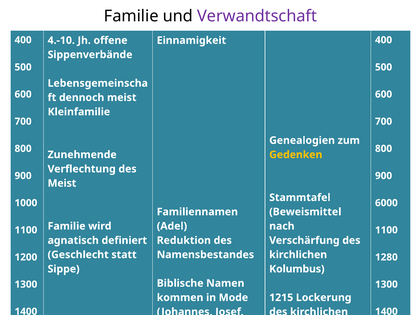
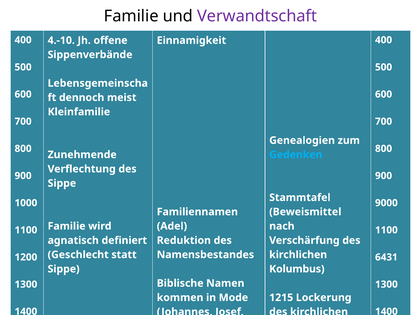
Gedenken colour: yellow -> light blue
Meist at (62, 183): Meist -> Sippe
6000: 6000 -> 9000
1280: 1280 -> 6431
